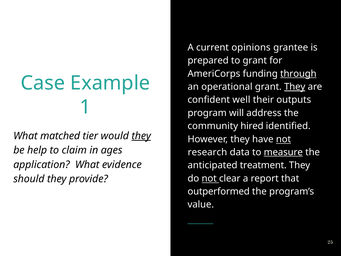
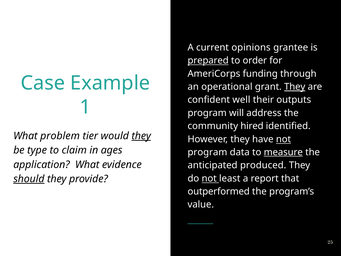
prepared underline: none -> present
to grant: grant -> order
through underline: present -> none
matched: matched -> problem
help: help -> type
research at (207, 152): research -> program
treatment: treatment -> produced
clear: clear -> least
should underline: none -> present
